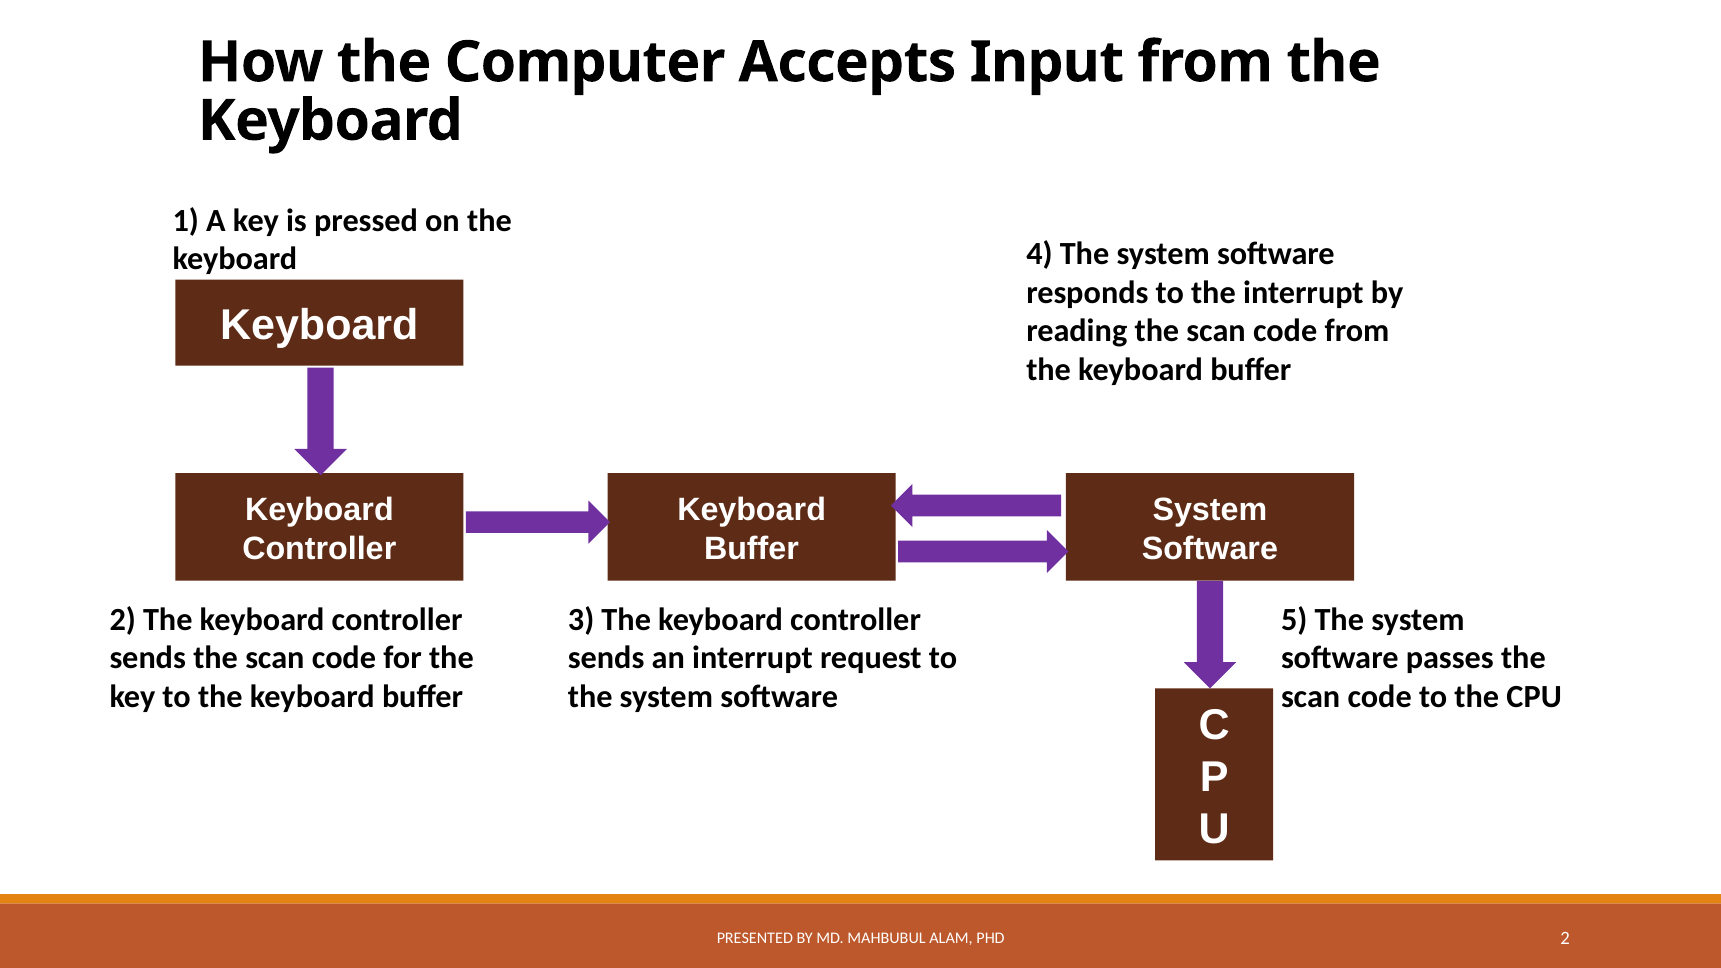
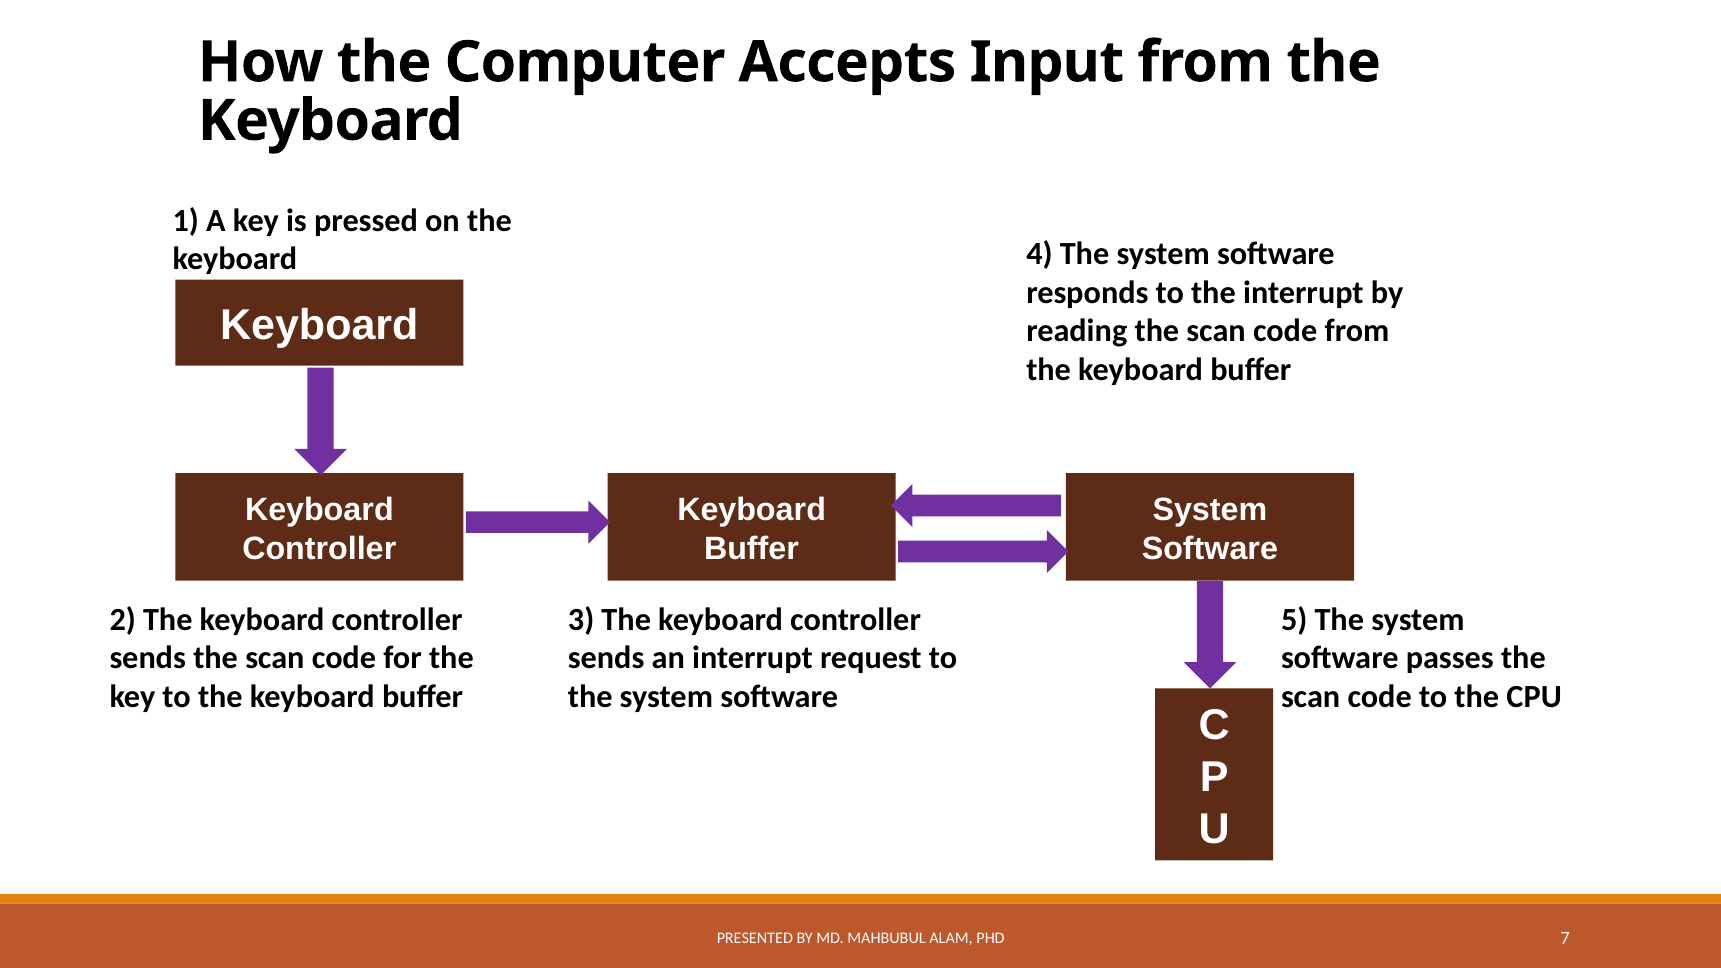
PHD 2: 2 -> 7
